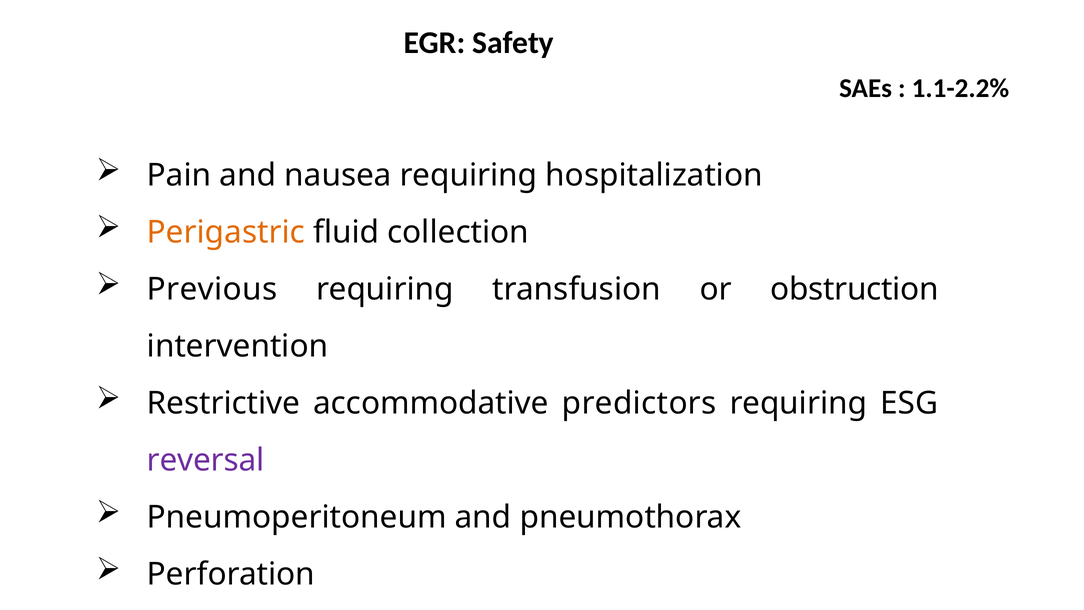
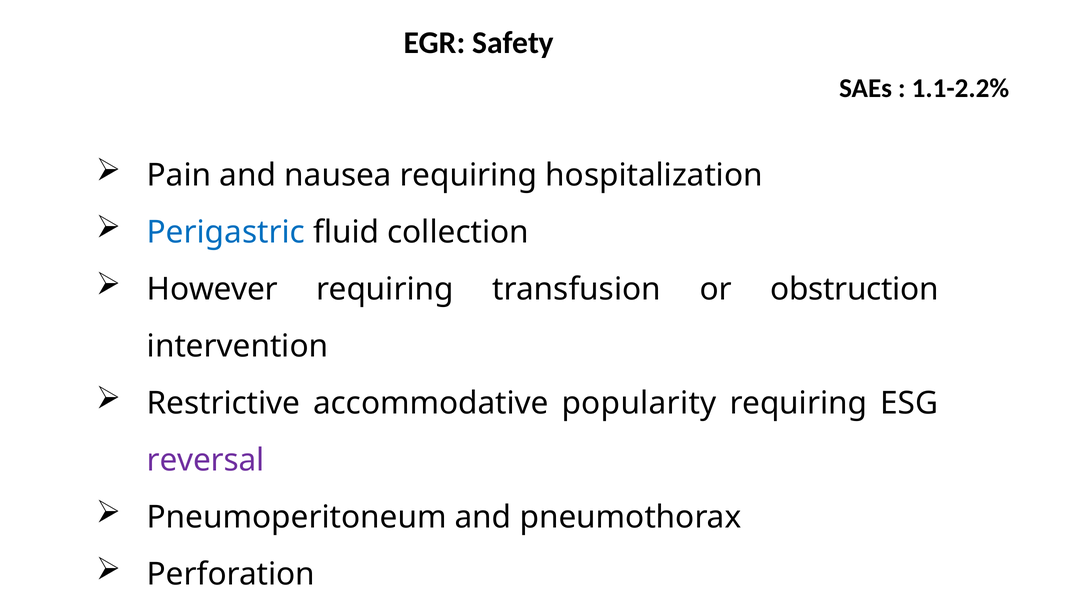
Perigastric colour: orange -> blue
Previous: Previous -> However
predictors: predictors -> popularity
